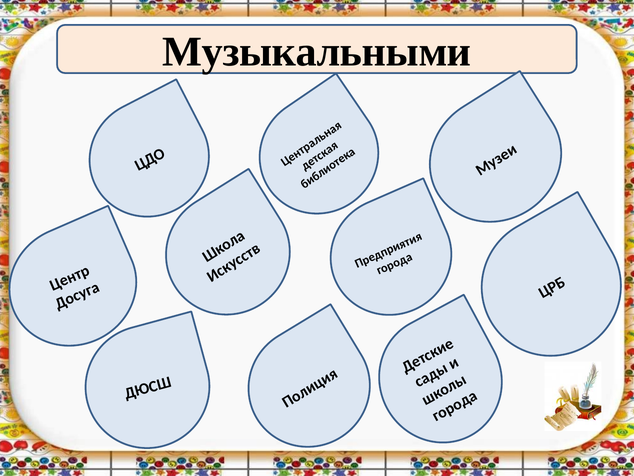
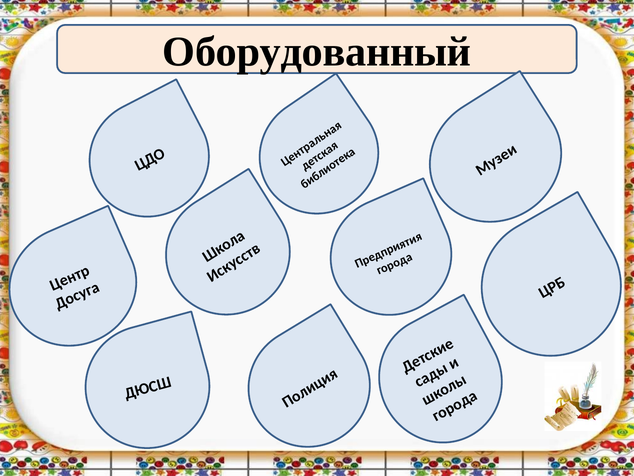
Музыкальными: Музыкальными -> Оборудованный
